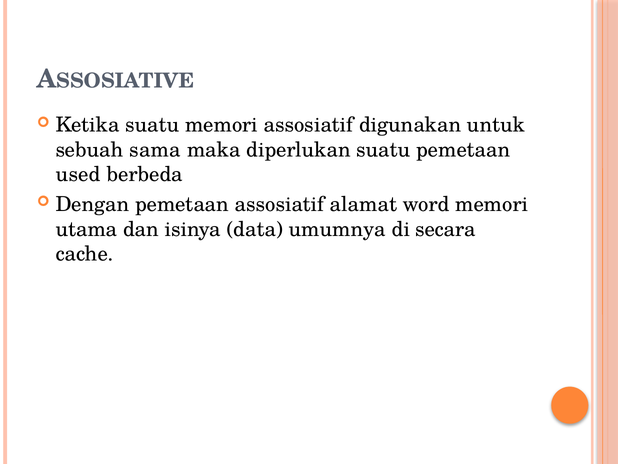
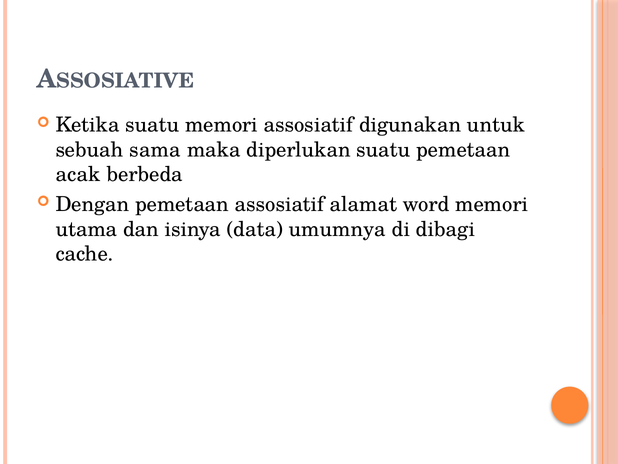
used: used -> acak
secara: secara -> dibagi
